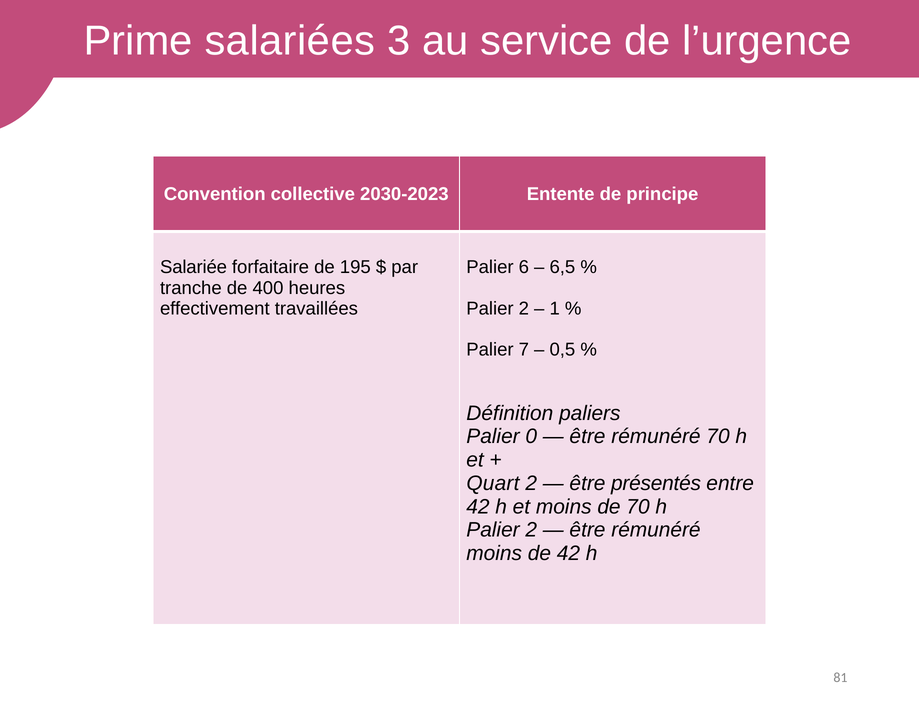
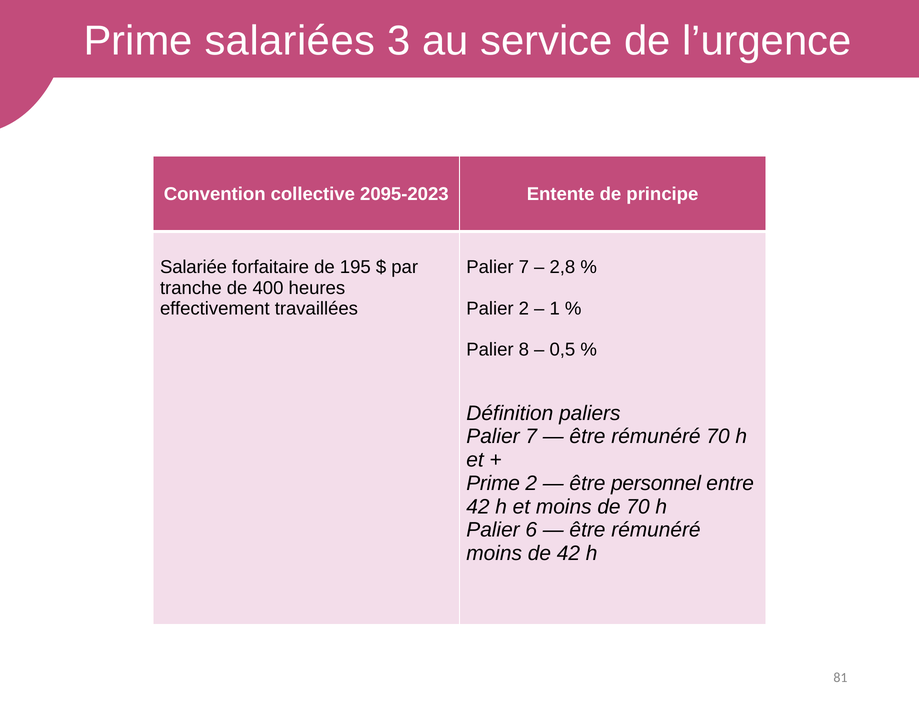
2030-2023: 2030-2023 -> 2095-2023
6 at (524, 267): 6 -> 7
6,5: 6,5 -> 2,8
7: 7 -> 8
0 at (531, 437): 0 -> 7
Quart at (493, 483): Quart -> Prime
présentés: présentés -> personnel
2 at (531, 530): 2 -> 6
